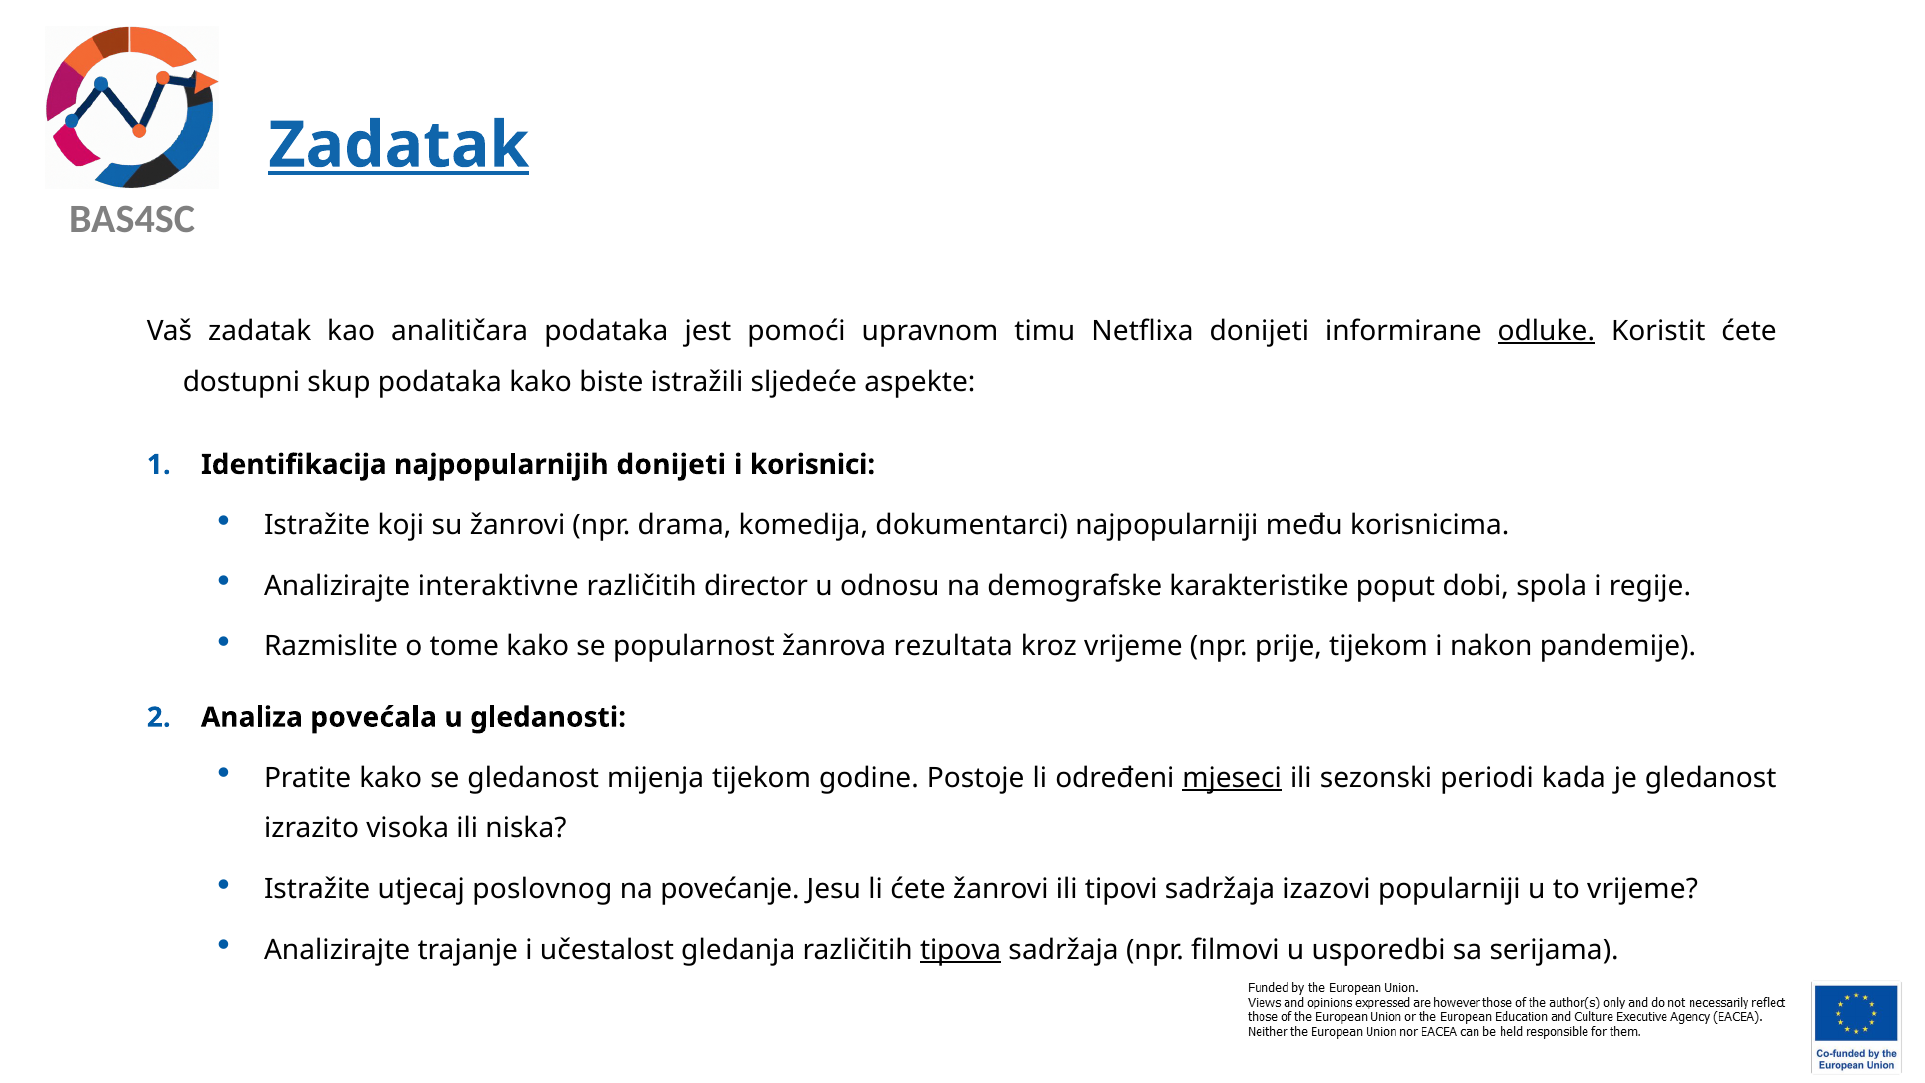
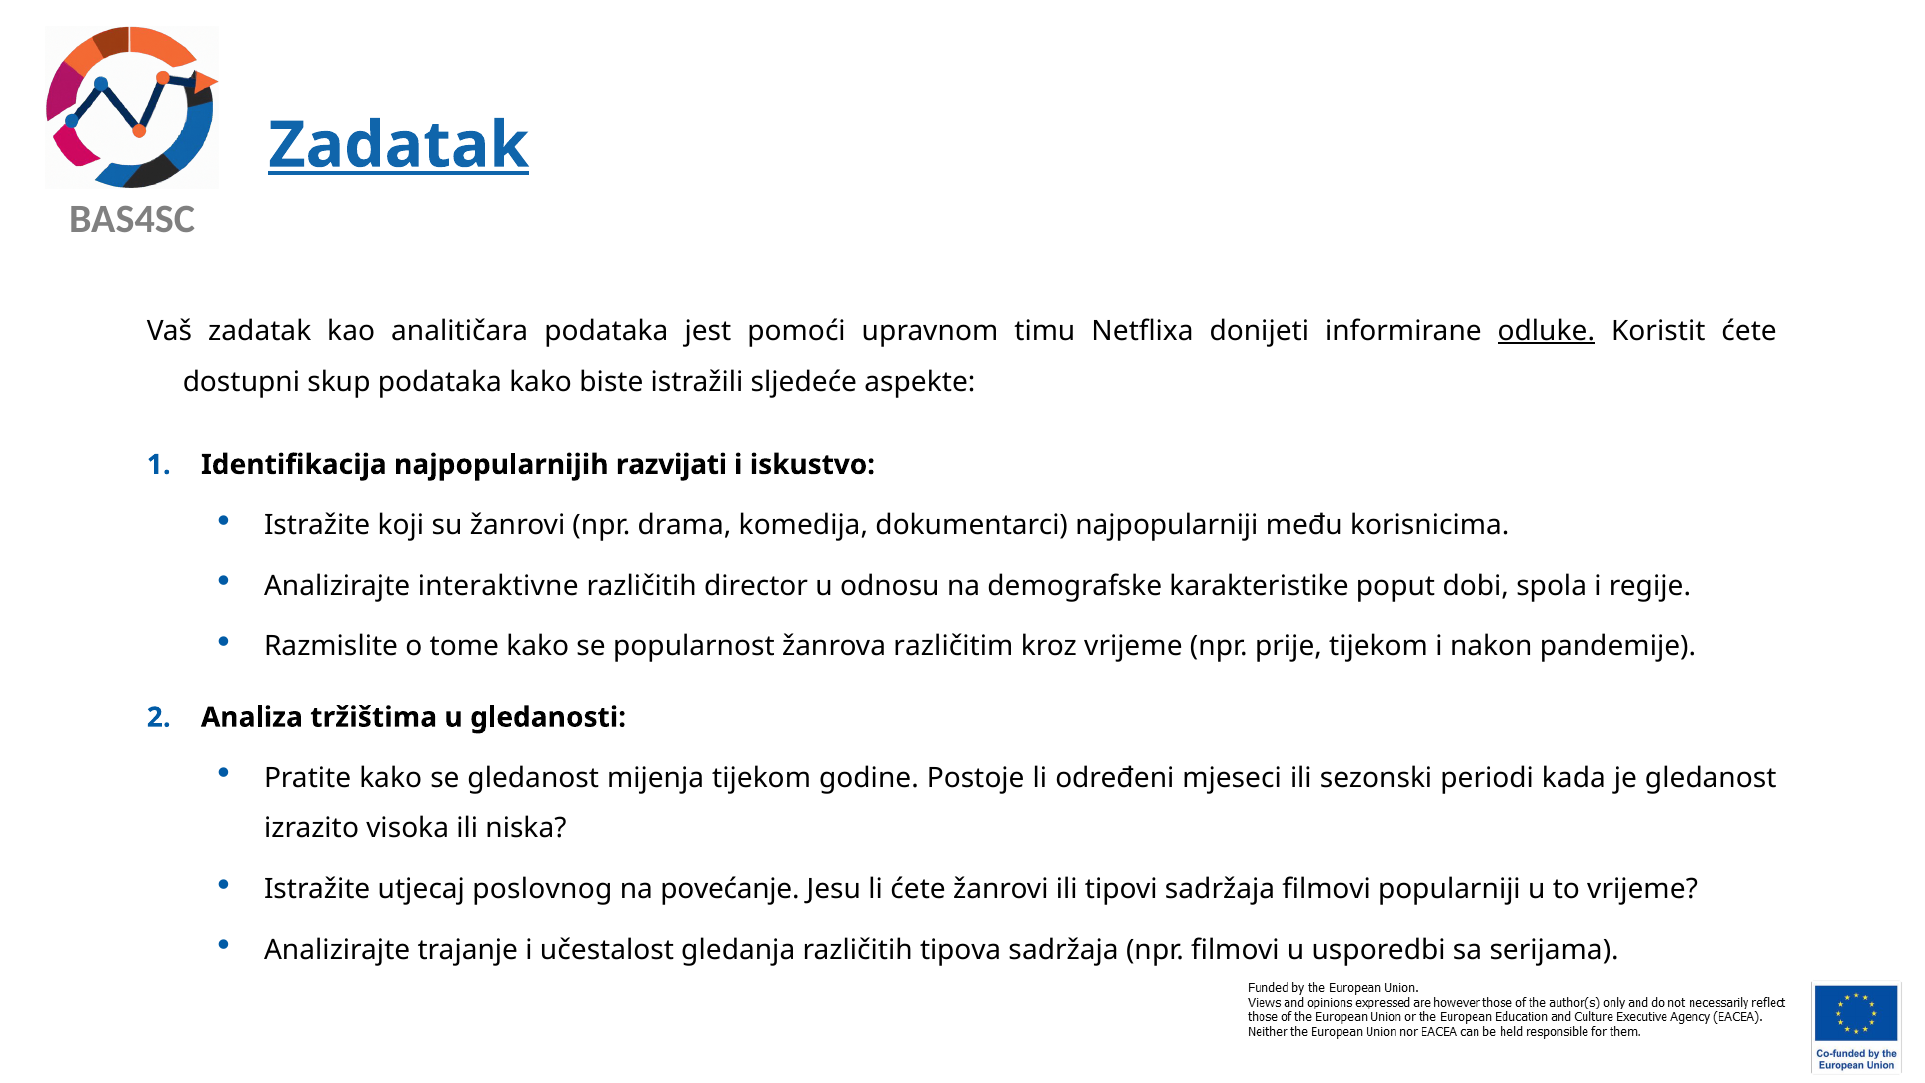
najpopularnijih donijeti: donijeti -> razvijati
korisnici: korisnici -> iskustvo
rezultata: rezultata -> različitim
povećala: povećala -> tržištima
mjeseci underline: present -> none
sadržaja izazovi: izazovi -> filmovi
tipova underline: present -> none
